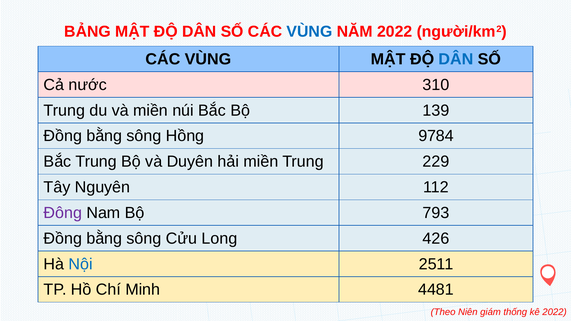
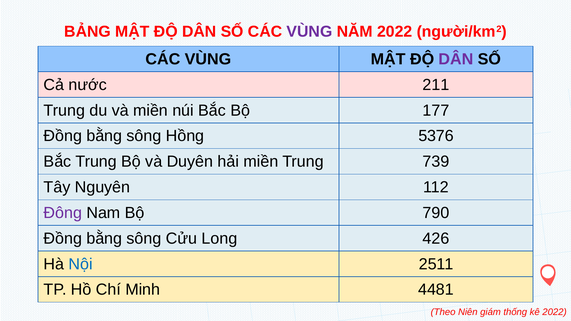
VÙNG at (309, 32) colour: blue -> purple
DÂN at (456, 59) colour: blue -> purple
310: 310 -> 211
139: 139 -> 177
9784: 9784 -> 5376
229: 229 -> 739
793: 793 -> 790
